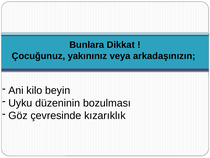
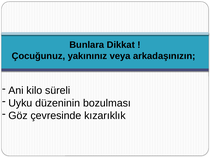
beyin: beyin -> süreli
